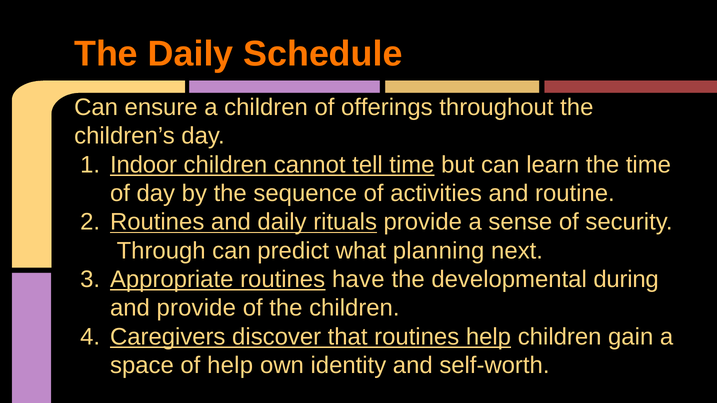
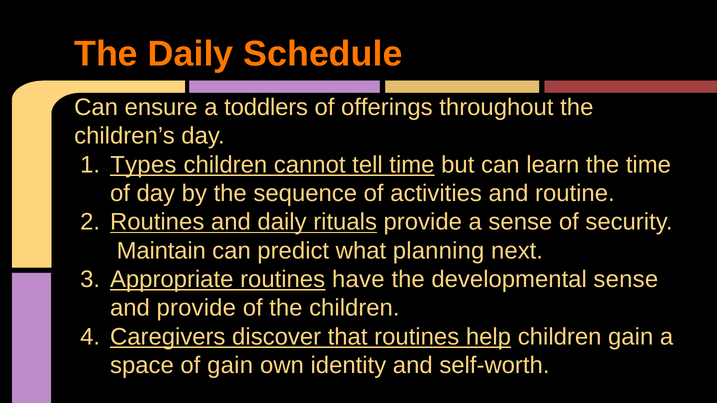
a children: children -> toddlers
Indoor: Indoor -> Types
Through: Through -> Maintain
developmental during: during -> sense
of help: help -> gain
